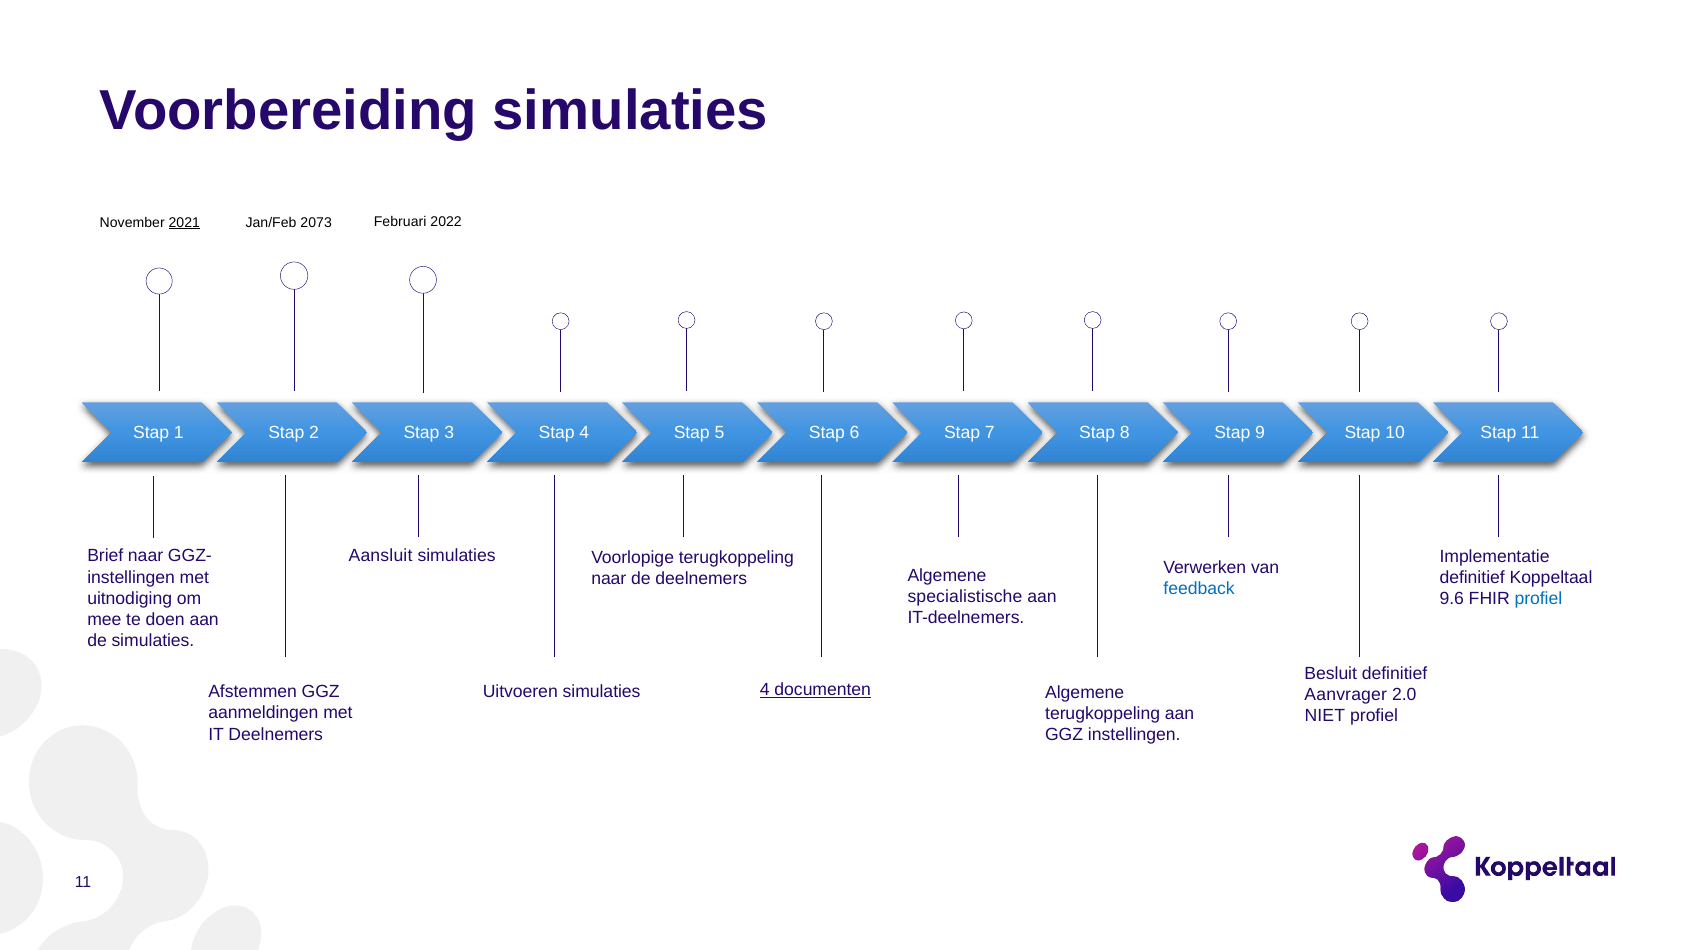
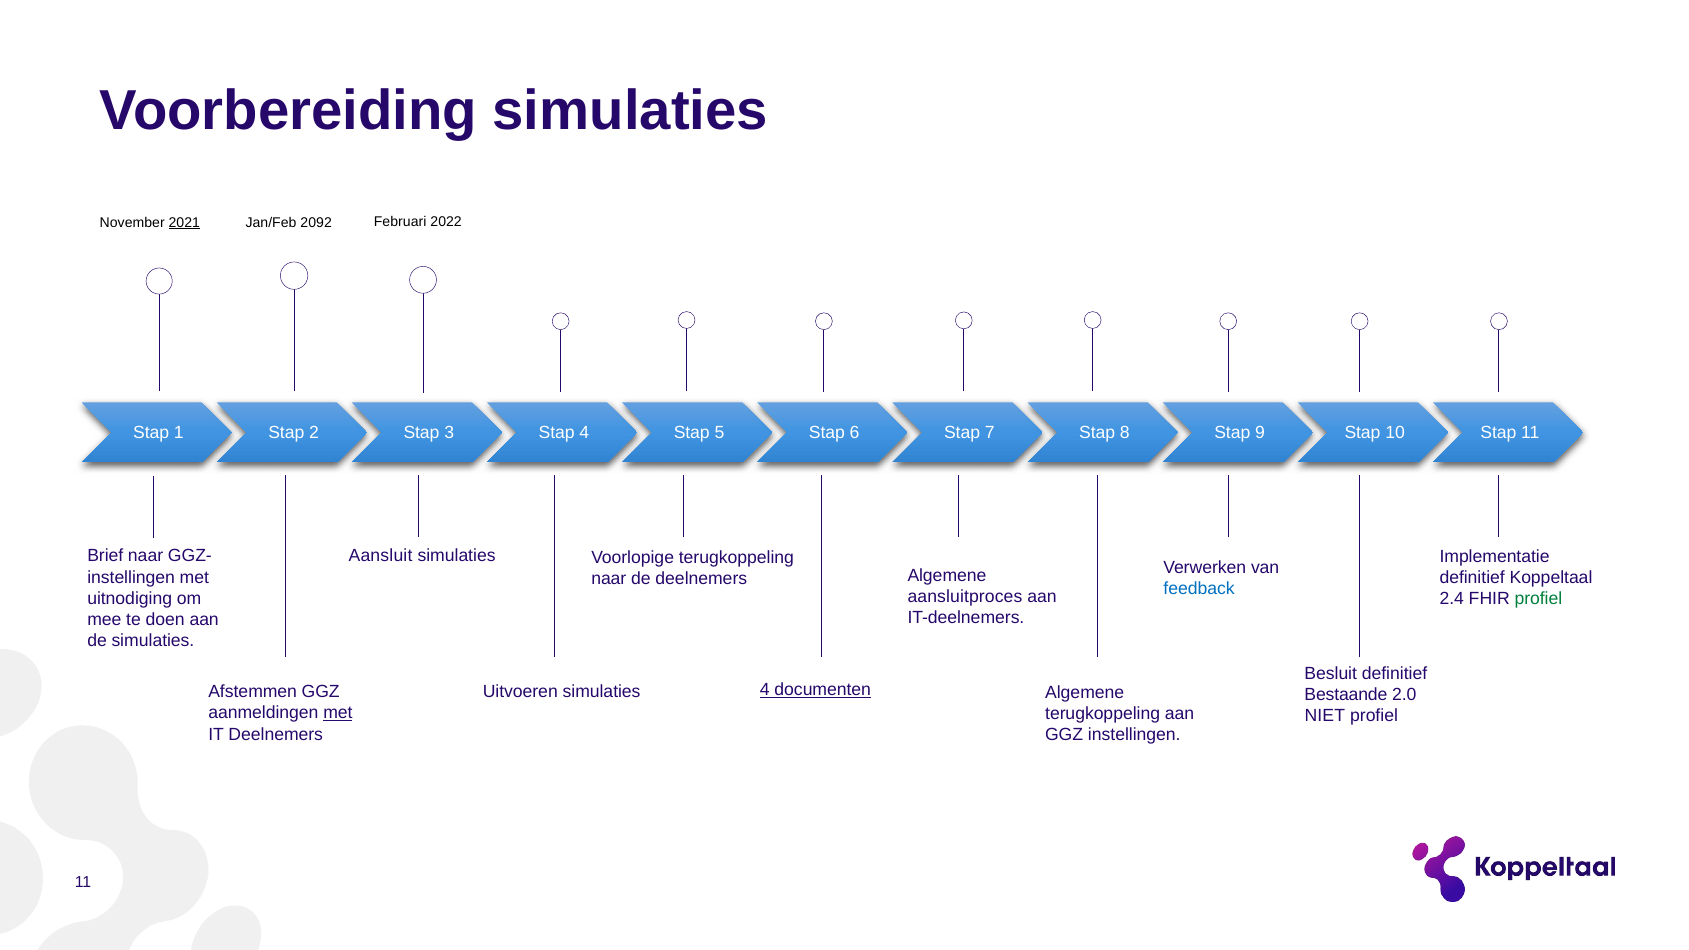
2073: 2073 -> 2092
specialistische: specialistische -> aansluitproces
9.6: 9.6 -> 2.4
profiel at (1538, 599) colour: blue -> green
Aanvrager: Aanvrager -> Bestaande
met at (338, 713) underline: none -> present
